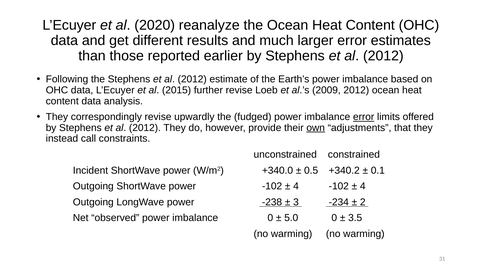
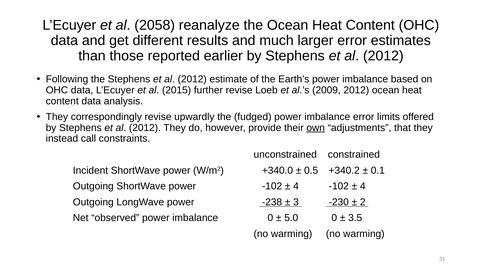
2020: 2020 -> 2058
error at (364, 117) underline: present -> none
-234: -234 -> -230
